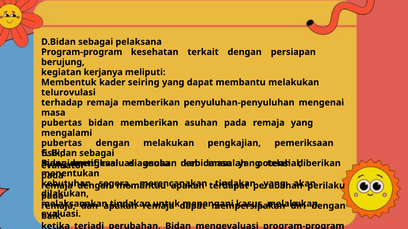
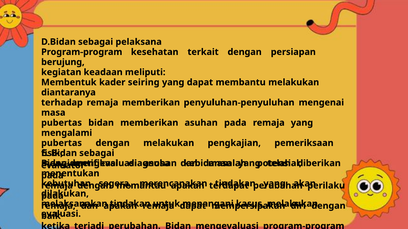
kerjanya: kerjanya -> keadaan
telurovulasi: telurovulasi -> diantaranya
